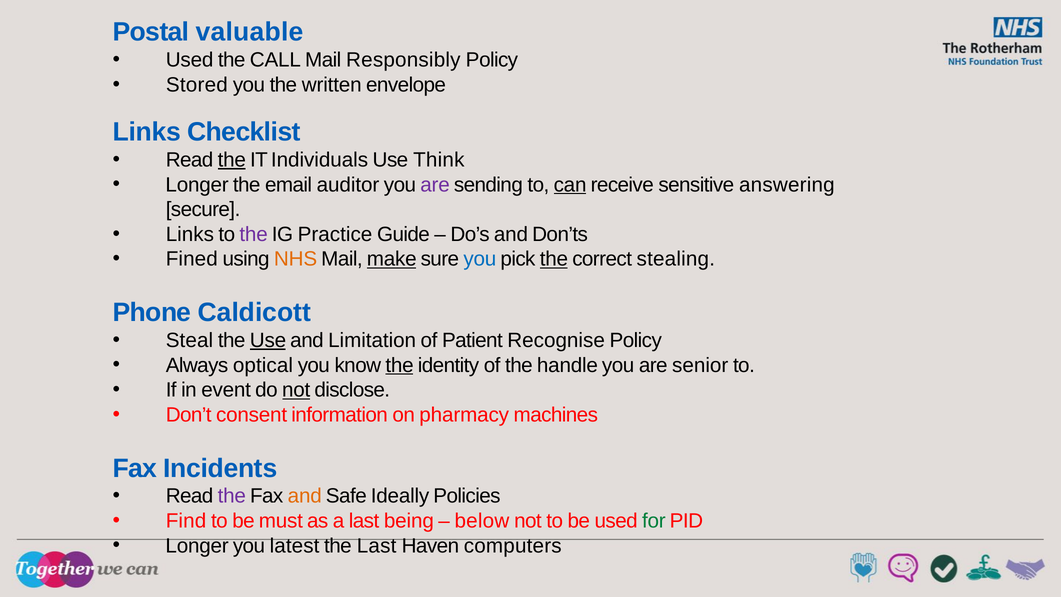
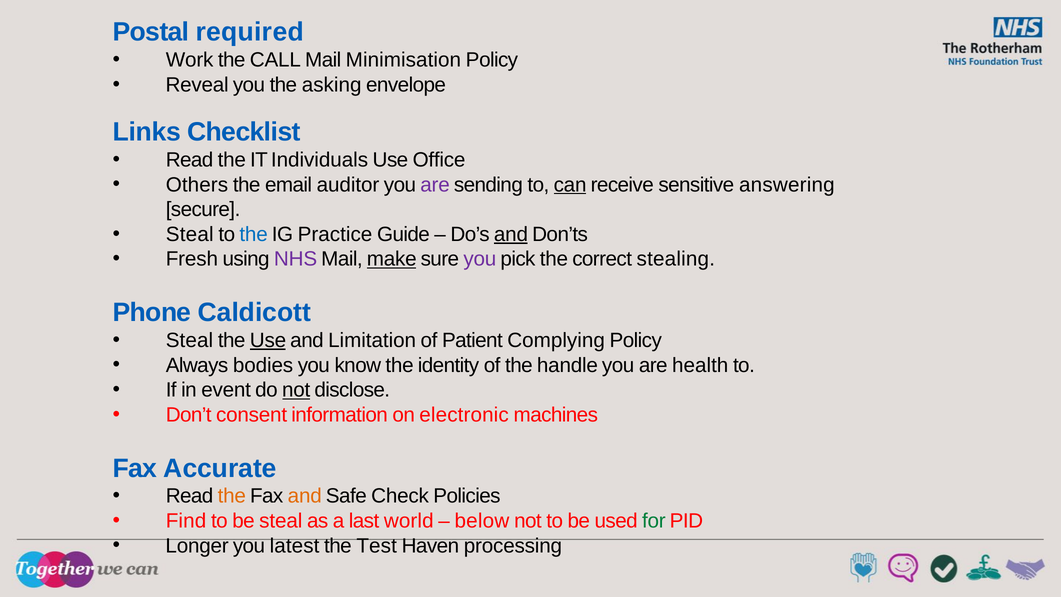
valuable: valuable -> required
Used at (190, 60): Used -> Work
Responsibly: Responsibly -> Minimisation
Stored: Stored -> Reveal
written: written -> asking
the at (232, 160) underline: present -> none
Think: Think -> Office
Longer at (197, 185): Longer -> Others
Links at (190, 234): Links -> Steal
the at (254, 234) colour: purple -> blue
and at (511, 234) underline: none -> present
Fined: Fined -> Fresh
NHS colour: orange -> purple
you at (480, 259) colour: blue -> purple
the at (554, 259) underline: present -> none
Recognise: Recognise -> Complying
optical: optical -> bodies
the at (400, 365) underline: present -> none
senior: senior -> health
pharmacy: pharmacy -> electronic
Incidents: Incidents -> Accurate
the at (232, 496) colour: purple -> orange
Ideally: Ideally -> Check
be must: must -> steal
being: being -> world
the Last: Last -> Test
computers: computers -> processing
